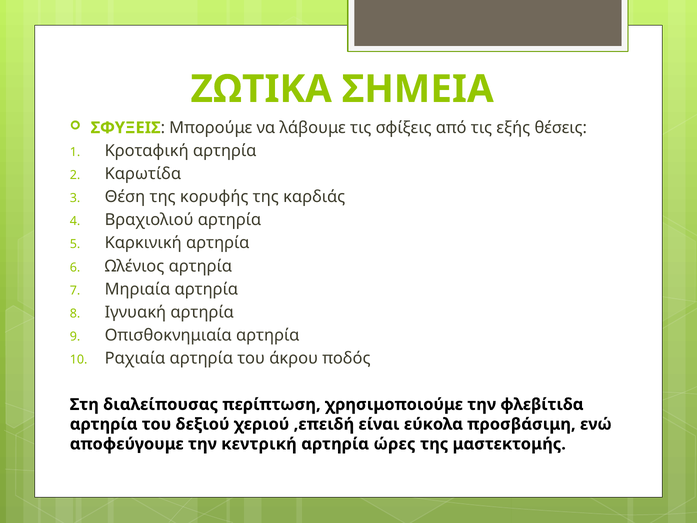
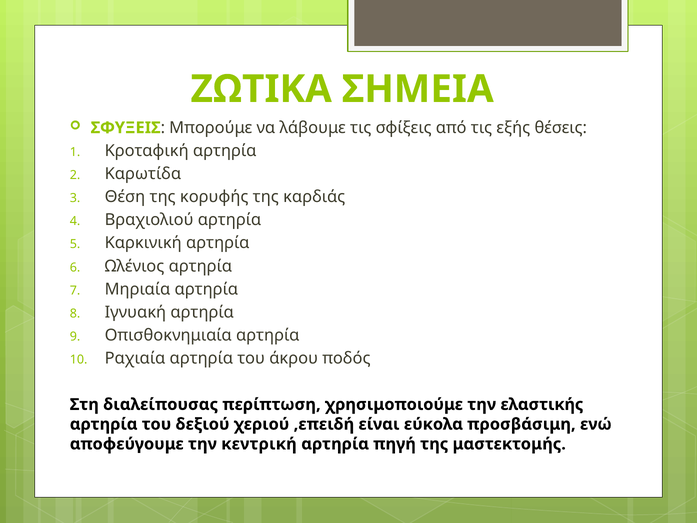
φλεβίτιδα: φλεβίτιδα -> ελαστικής
ώρες: ώρες -> πηγή
